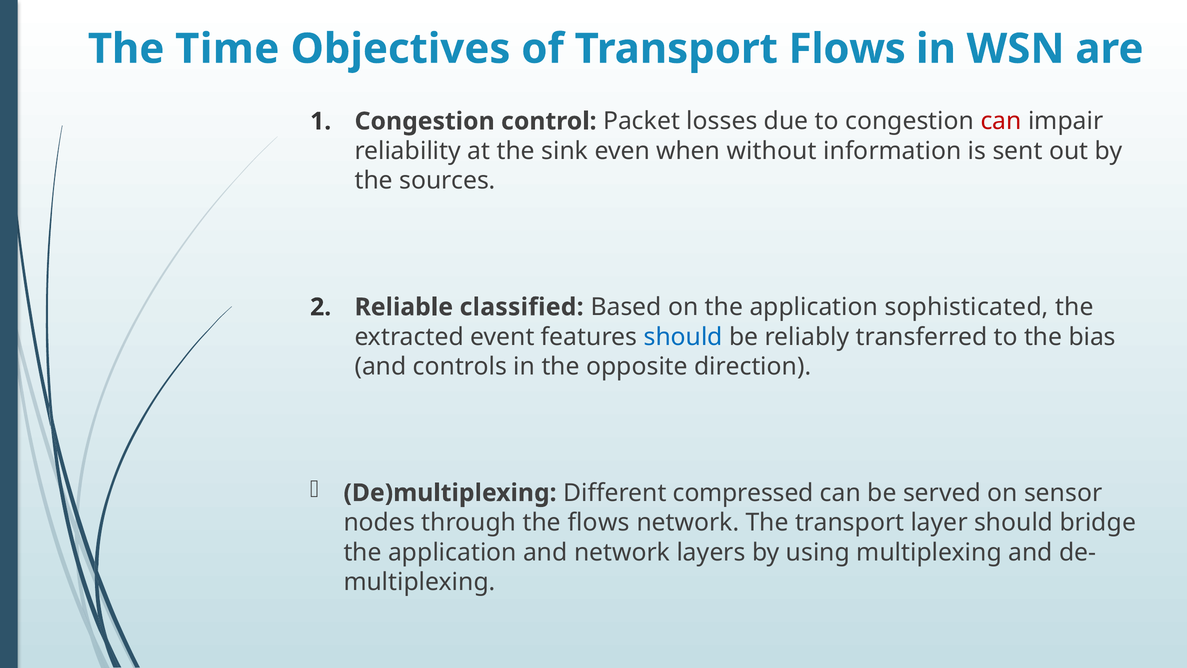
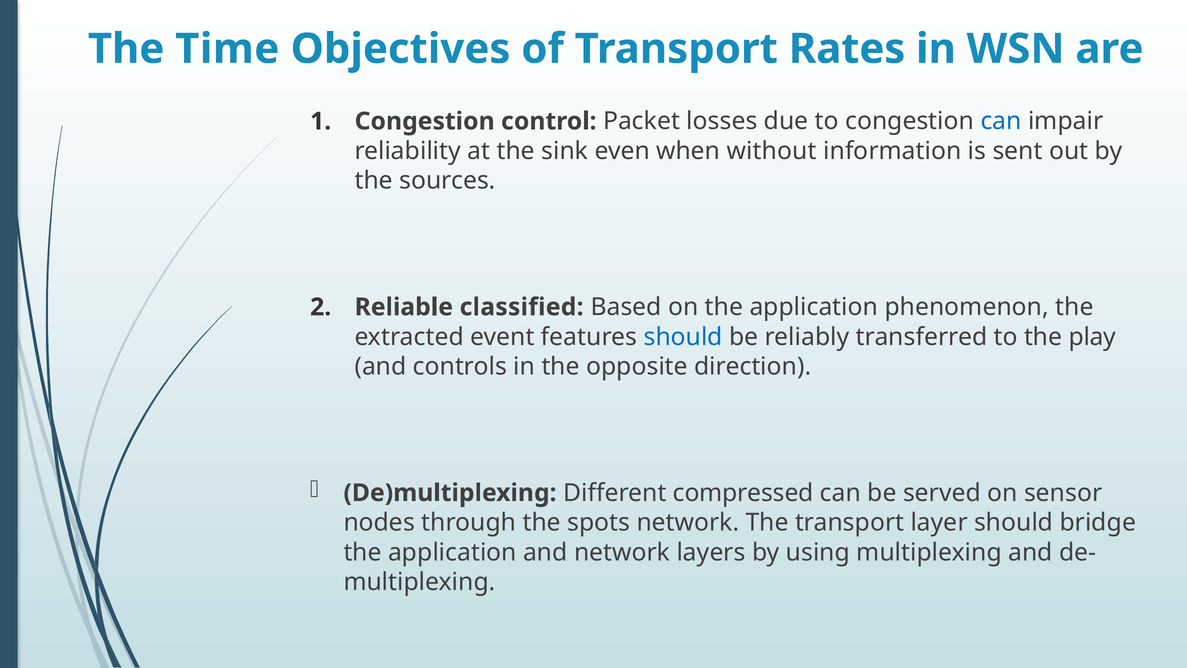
Transport Flows: Flows -> Rates
can at (1001, 121) colour: red -> blue
sophisticated: sophisticated -> phenomenon
bias: bias -> play
the flows: flows -> spots
